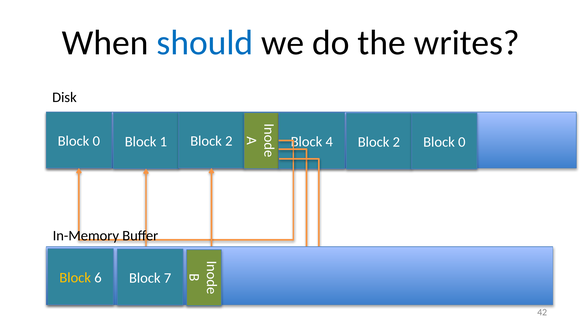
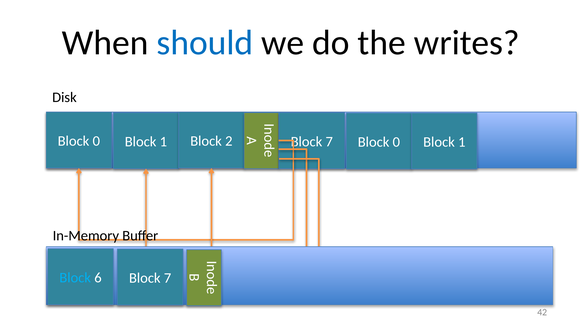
4 at (329, 142): 4 -> 7
2 at (396, 142): 2 -> 0
0 at (462, 142): 0 -> 1
Block at (75, 278) colour: yellow -> light blue
